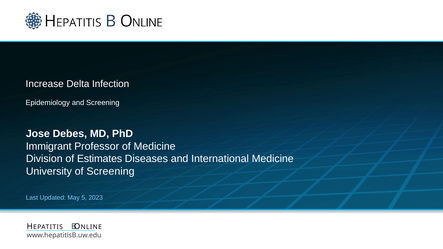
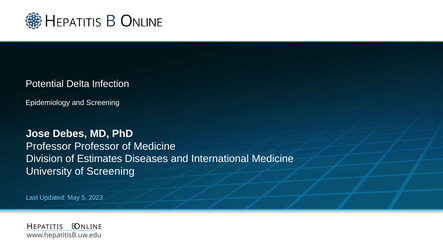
Increase: Increase -> Potential
Immigrant at (49, 146): Immigrant -> Professor
